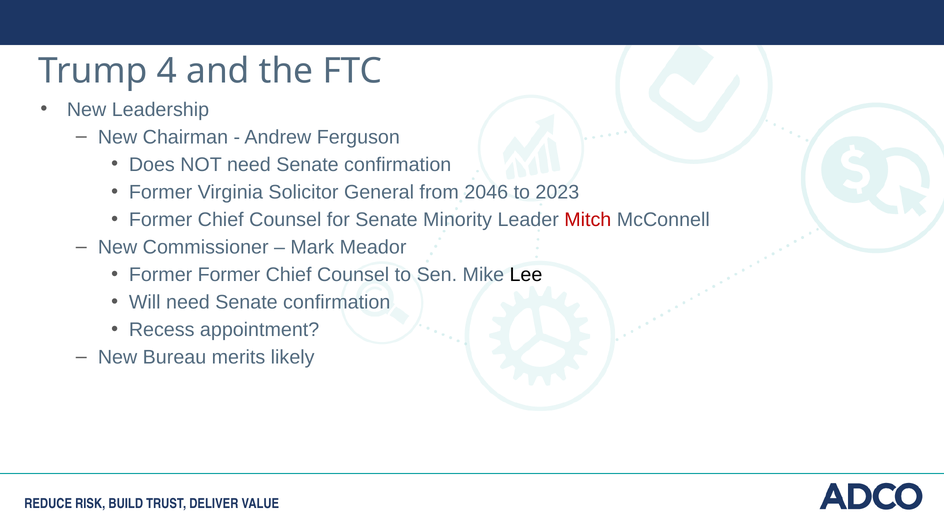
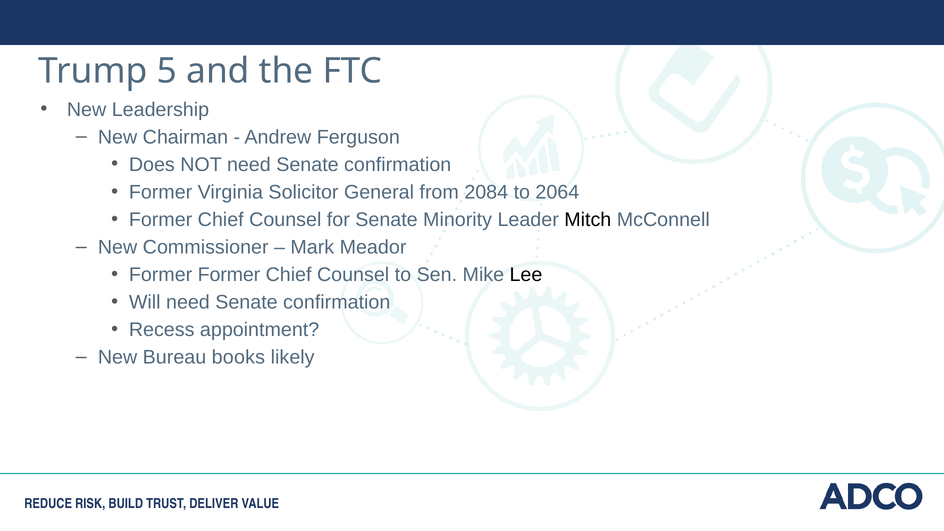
4: 4 -> 5
2046: 2046 -> 2084
2023: 2023 -> 2064
Mitch colour: red -> black
merits: merits -> books
